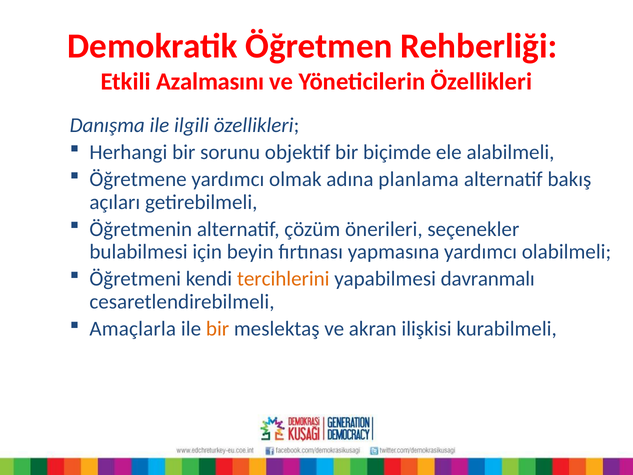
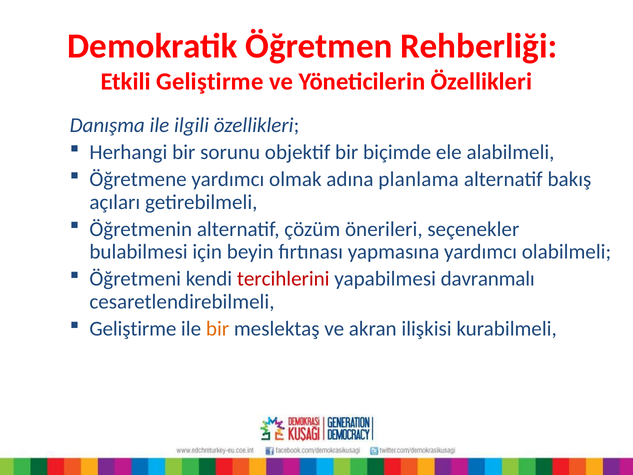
Etkili Azalmasını: Azalmasını -> Geliştirme
tercihlerini colour: orange -> red
Amaçlarla at (133, 328): Amaçlarla -> Geliştirme
